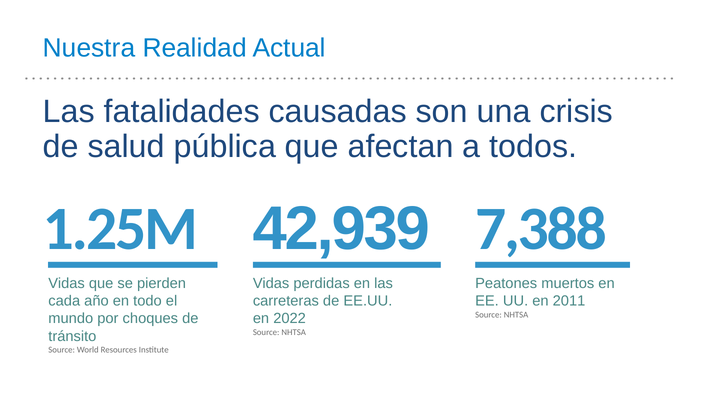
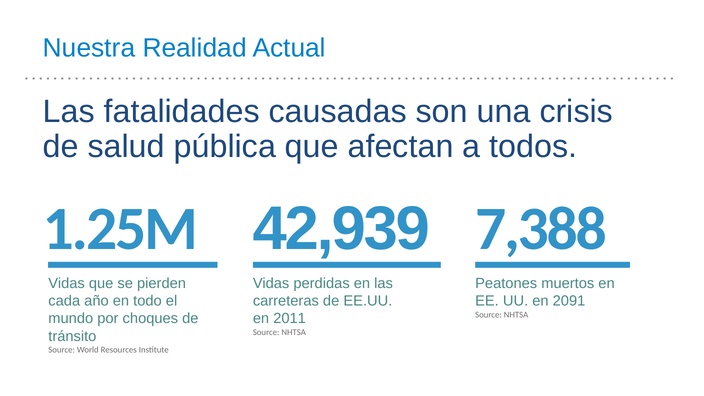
2011: 2011 -> 2091
2022: 2022 -> 2011
